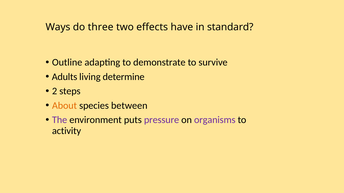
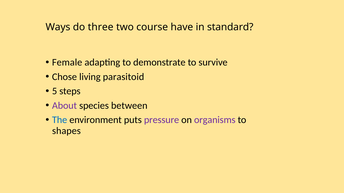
effects: effects -> course
Outline: Outline -> Female
Adults: Adults -> Chose
determine: determine -> parasitoid
2: 2 -> 5
About colour: orange -> purple
The colour: purple -> blue
activity: activity -> shapes
